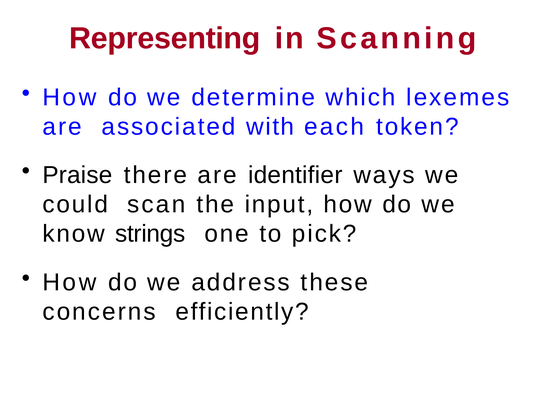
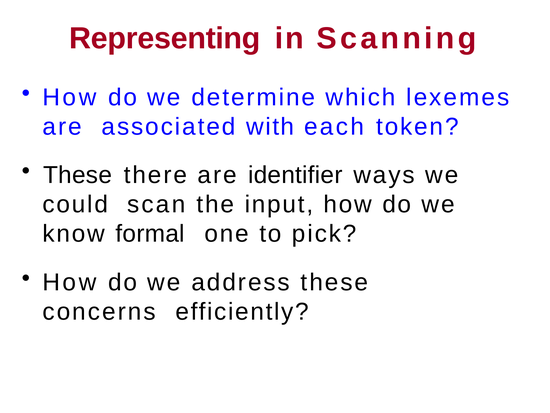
Praise at (78, 175): Praise -> These
strings: strings -> formal
